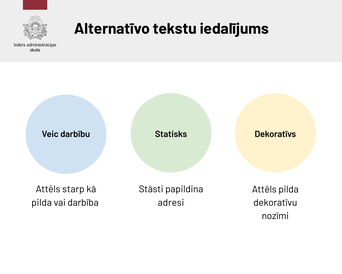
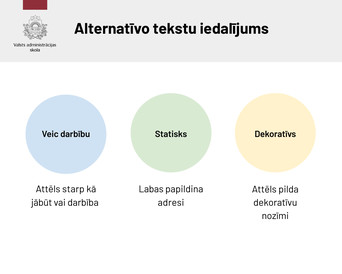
Stāsti: Stāsti -> Labas
pilda at (42, 202): pilda -> jābūt
